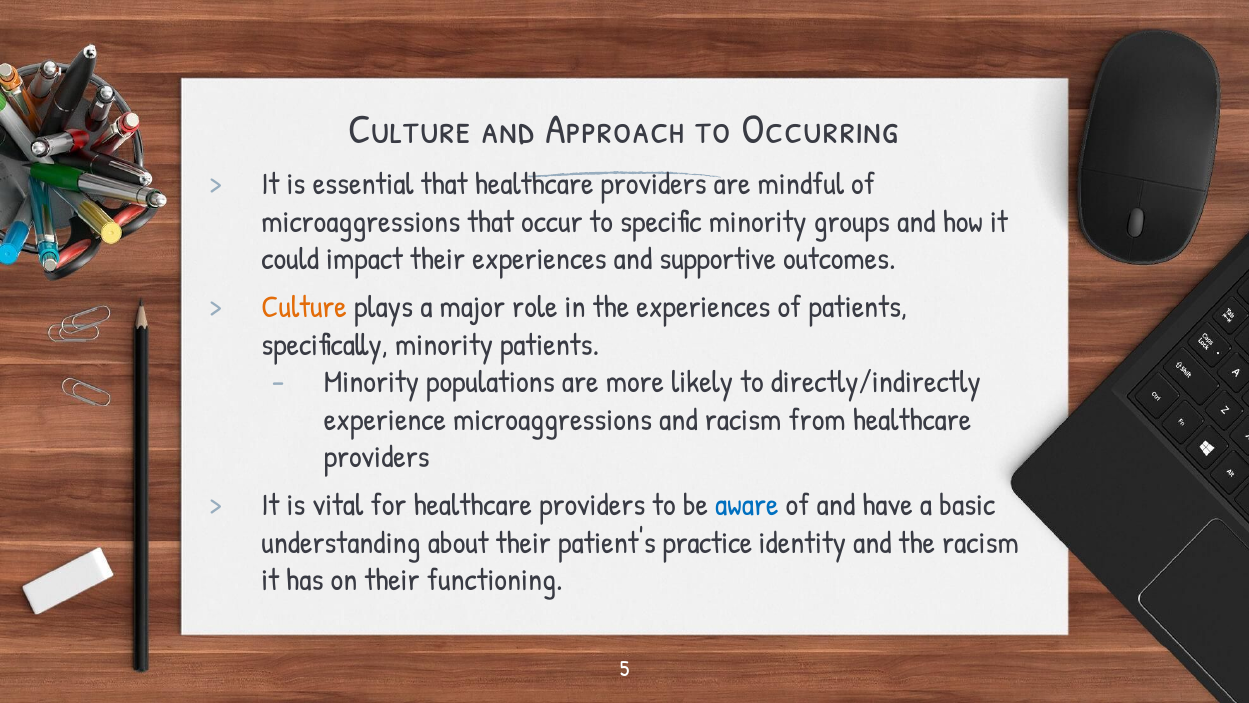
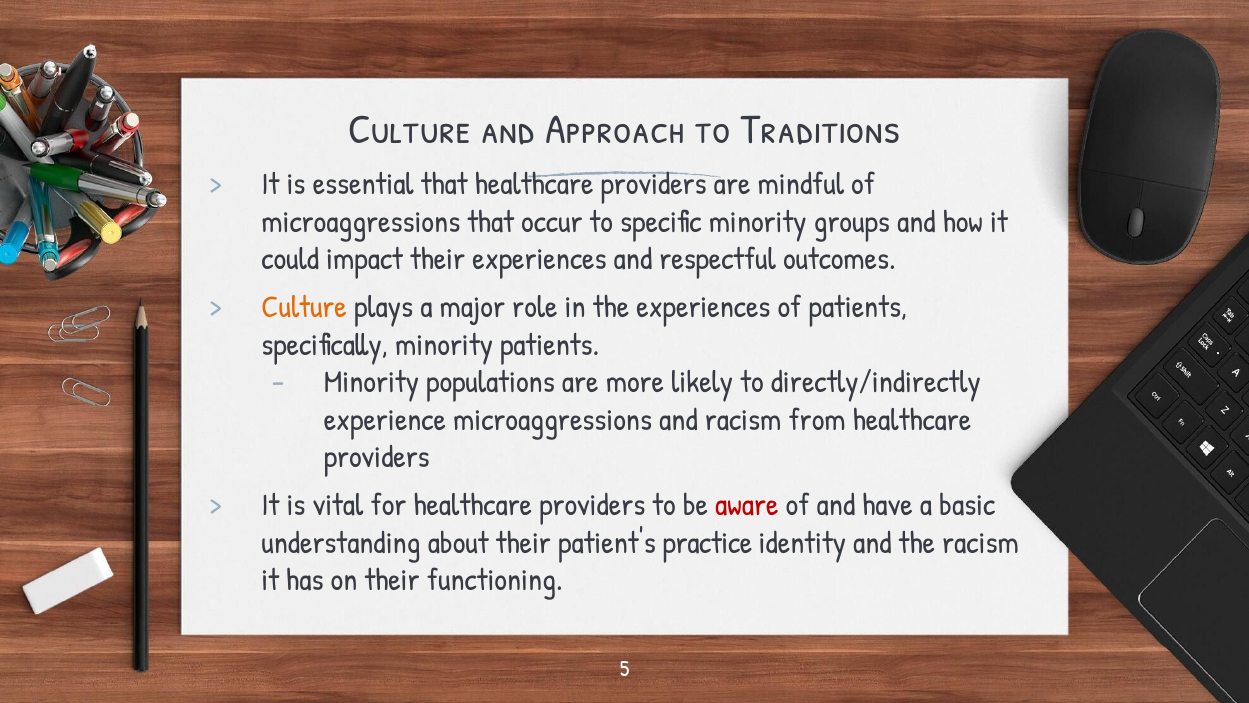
Occurring: Occurring -> Traditions
supportive: supportive -> respectful
aware colour: blue -> red
